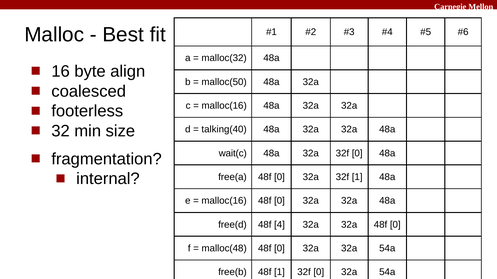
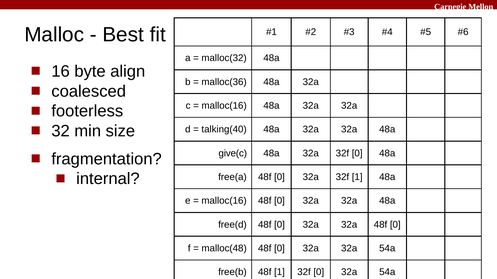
malloc(50: malloc(50 -> malloc(36
wait(c: wait(c -> give(c
free(d 48f 4: 4 -> 0
